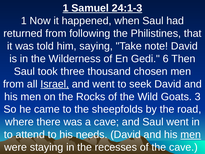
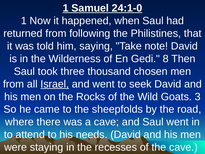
24:1-3: 24:1-3 -> 24:1-0
6: 6 -> 8
men at (191, 134) underline: present -> none
